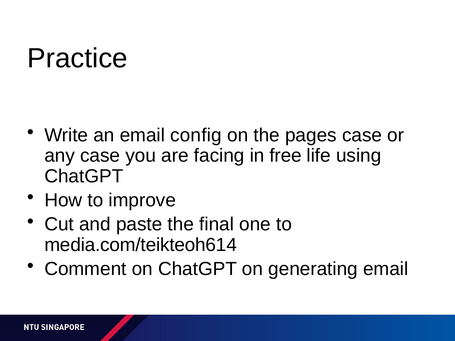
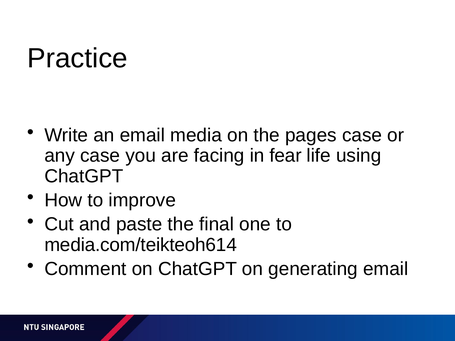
config: config -> media
free: free -> fear
